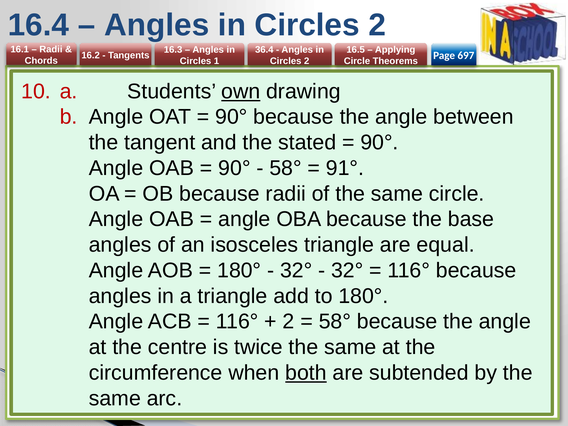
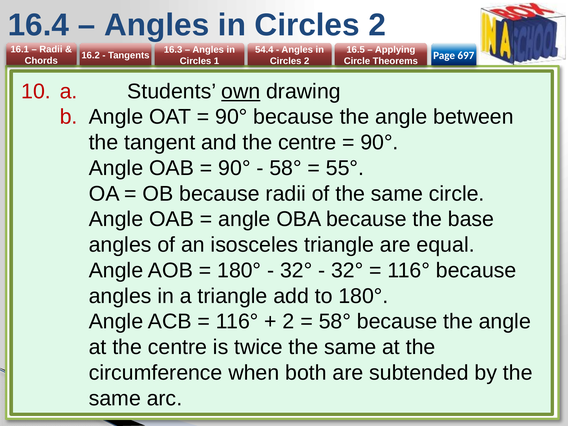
36.4: 36.4 -> 54.4
and the stated: stated -> centre
91°: 91° -> 55°
both underline: present -> none
